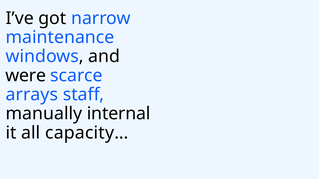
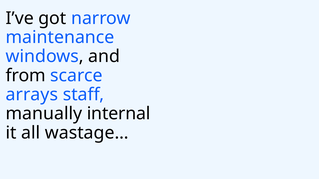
were: were -> from
capacity…: capacity… -> wastage…
